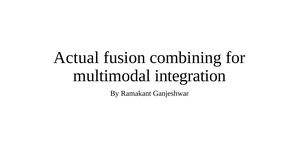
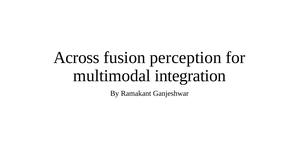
Actual: Actual -> Across
combining: combining -> perception
